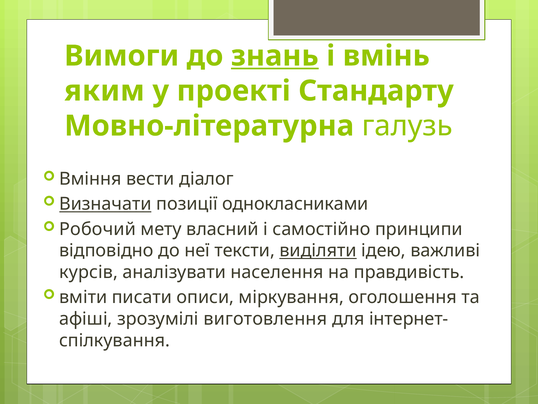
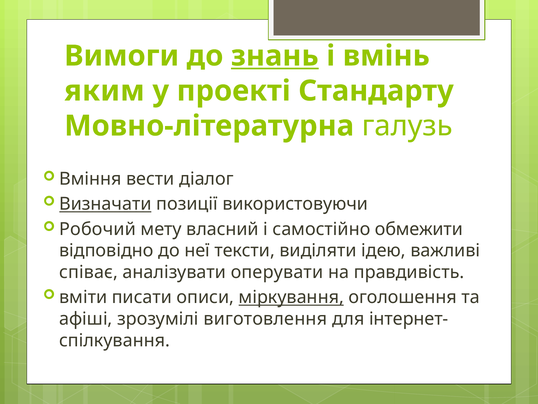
однокласниками: однокласниками -> використовуючи
принципи: принципи -> обмежити
виділяти underline: present -> none
курсів: курсів -> співає
населення: населення -> оперувати
міркування underline: none -> present
